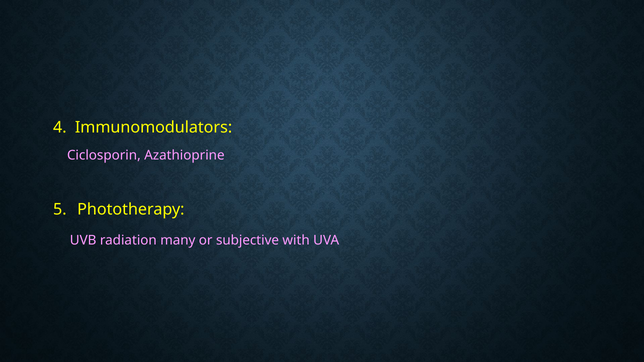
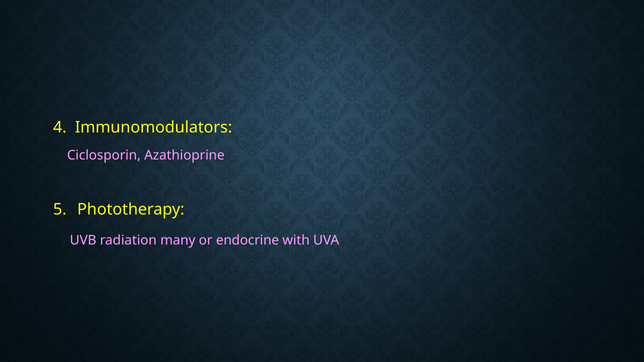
subjective: subjective -> endocrine
